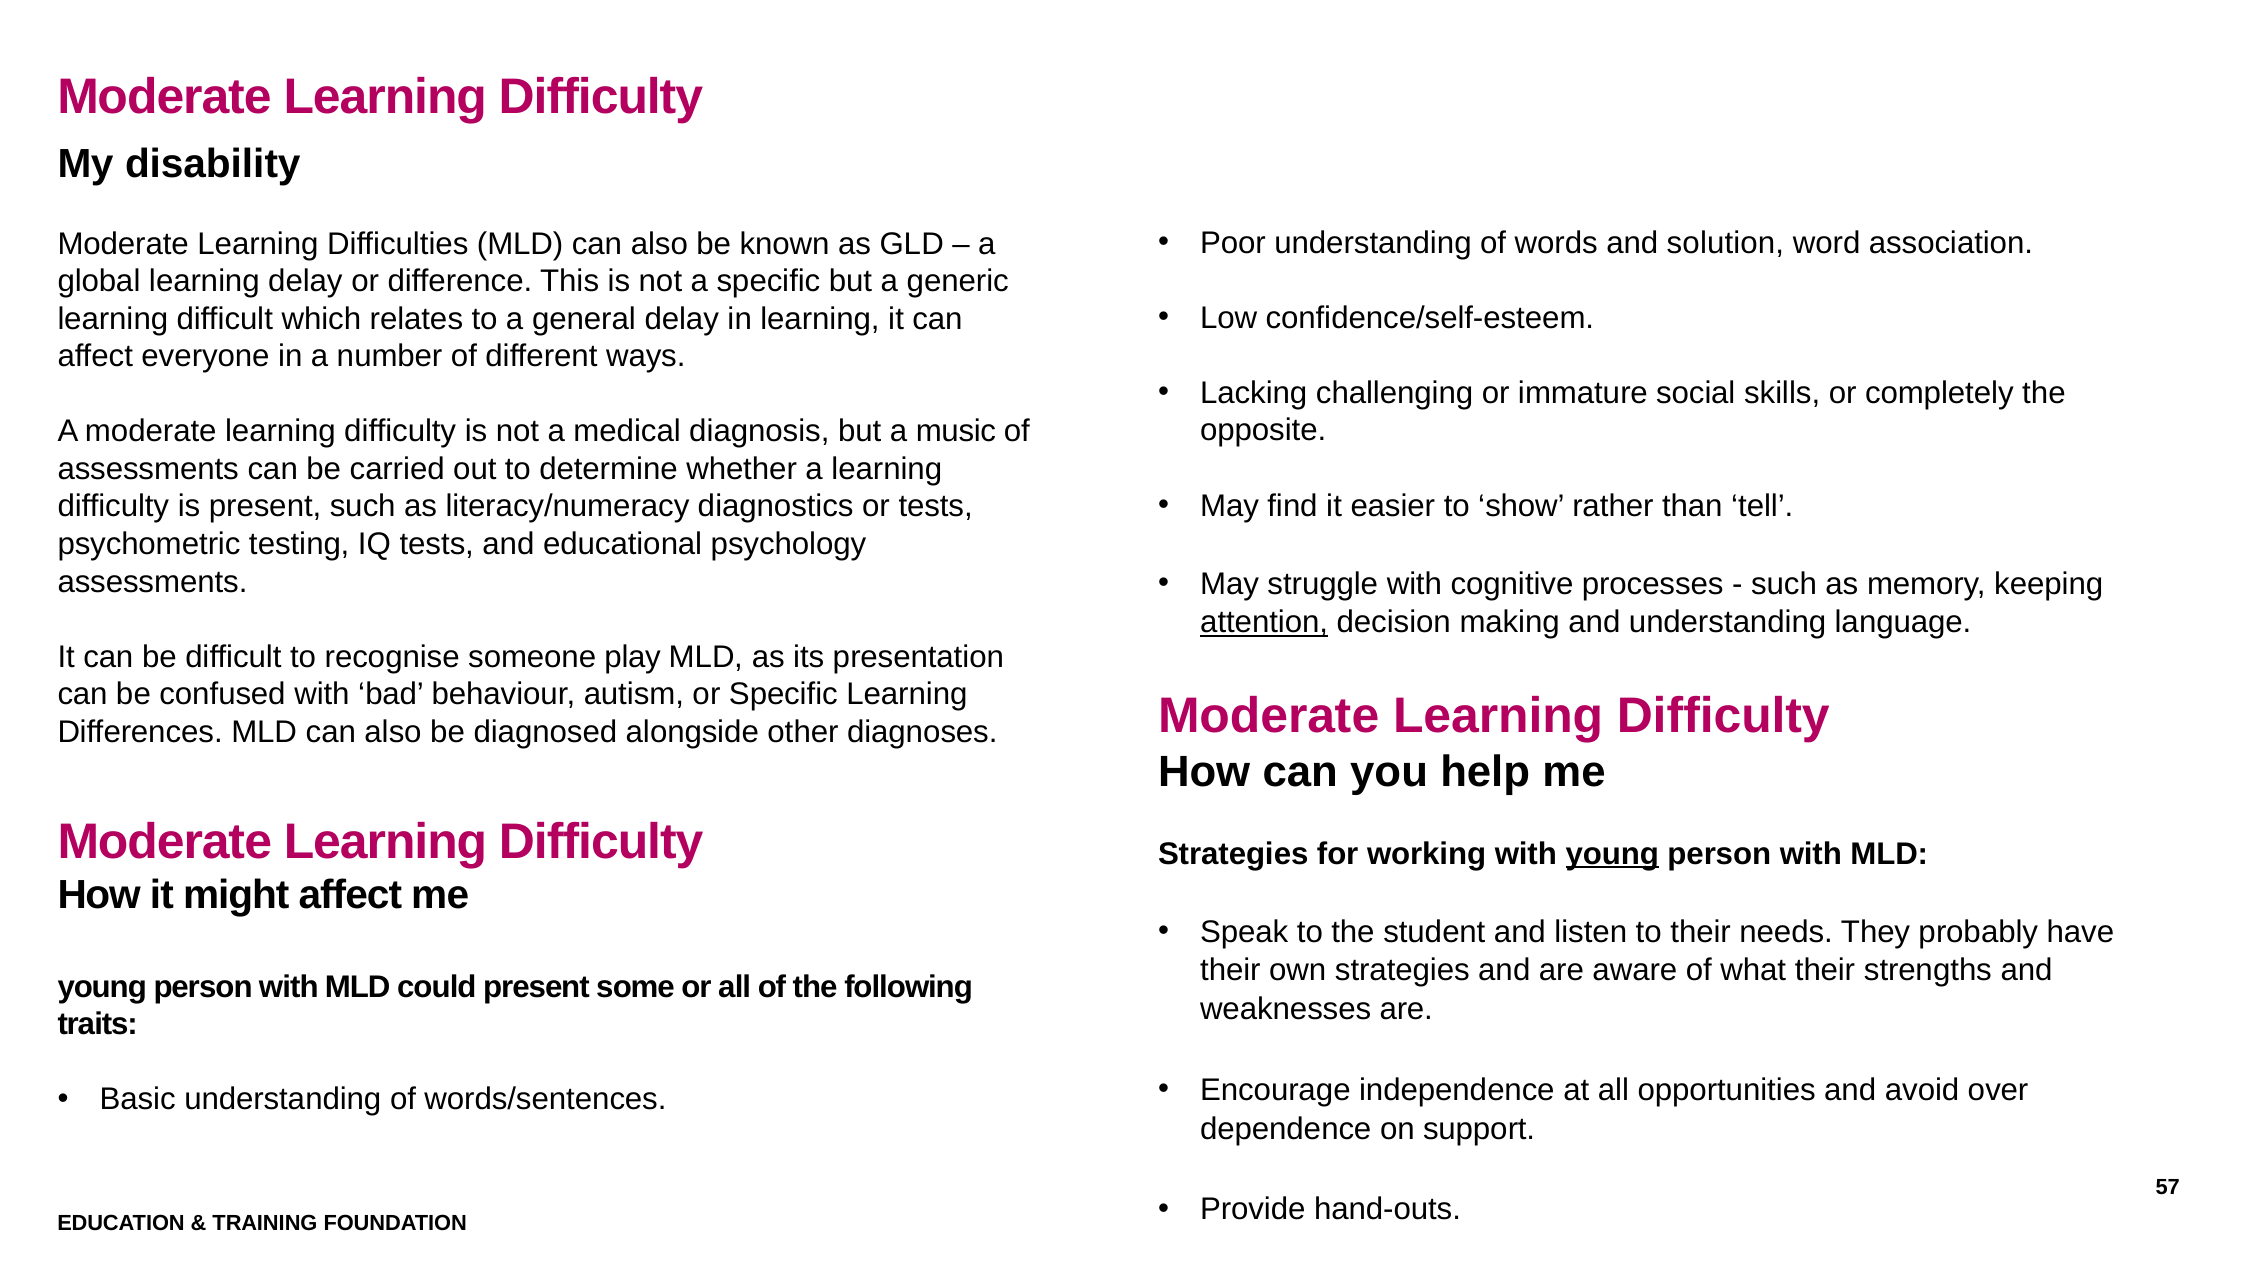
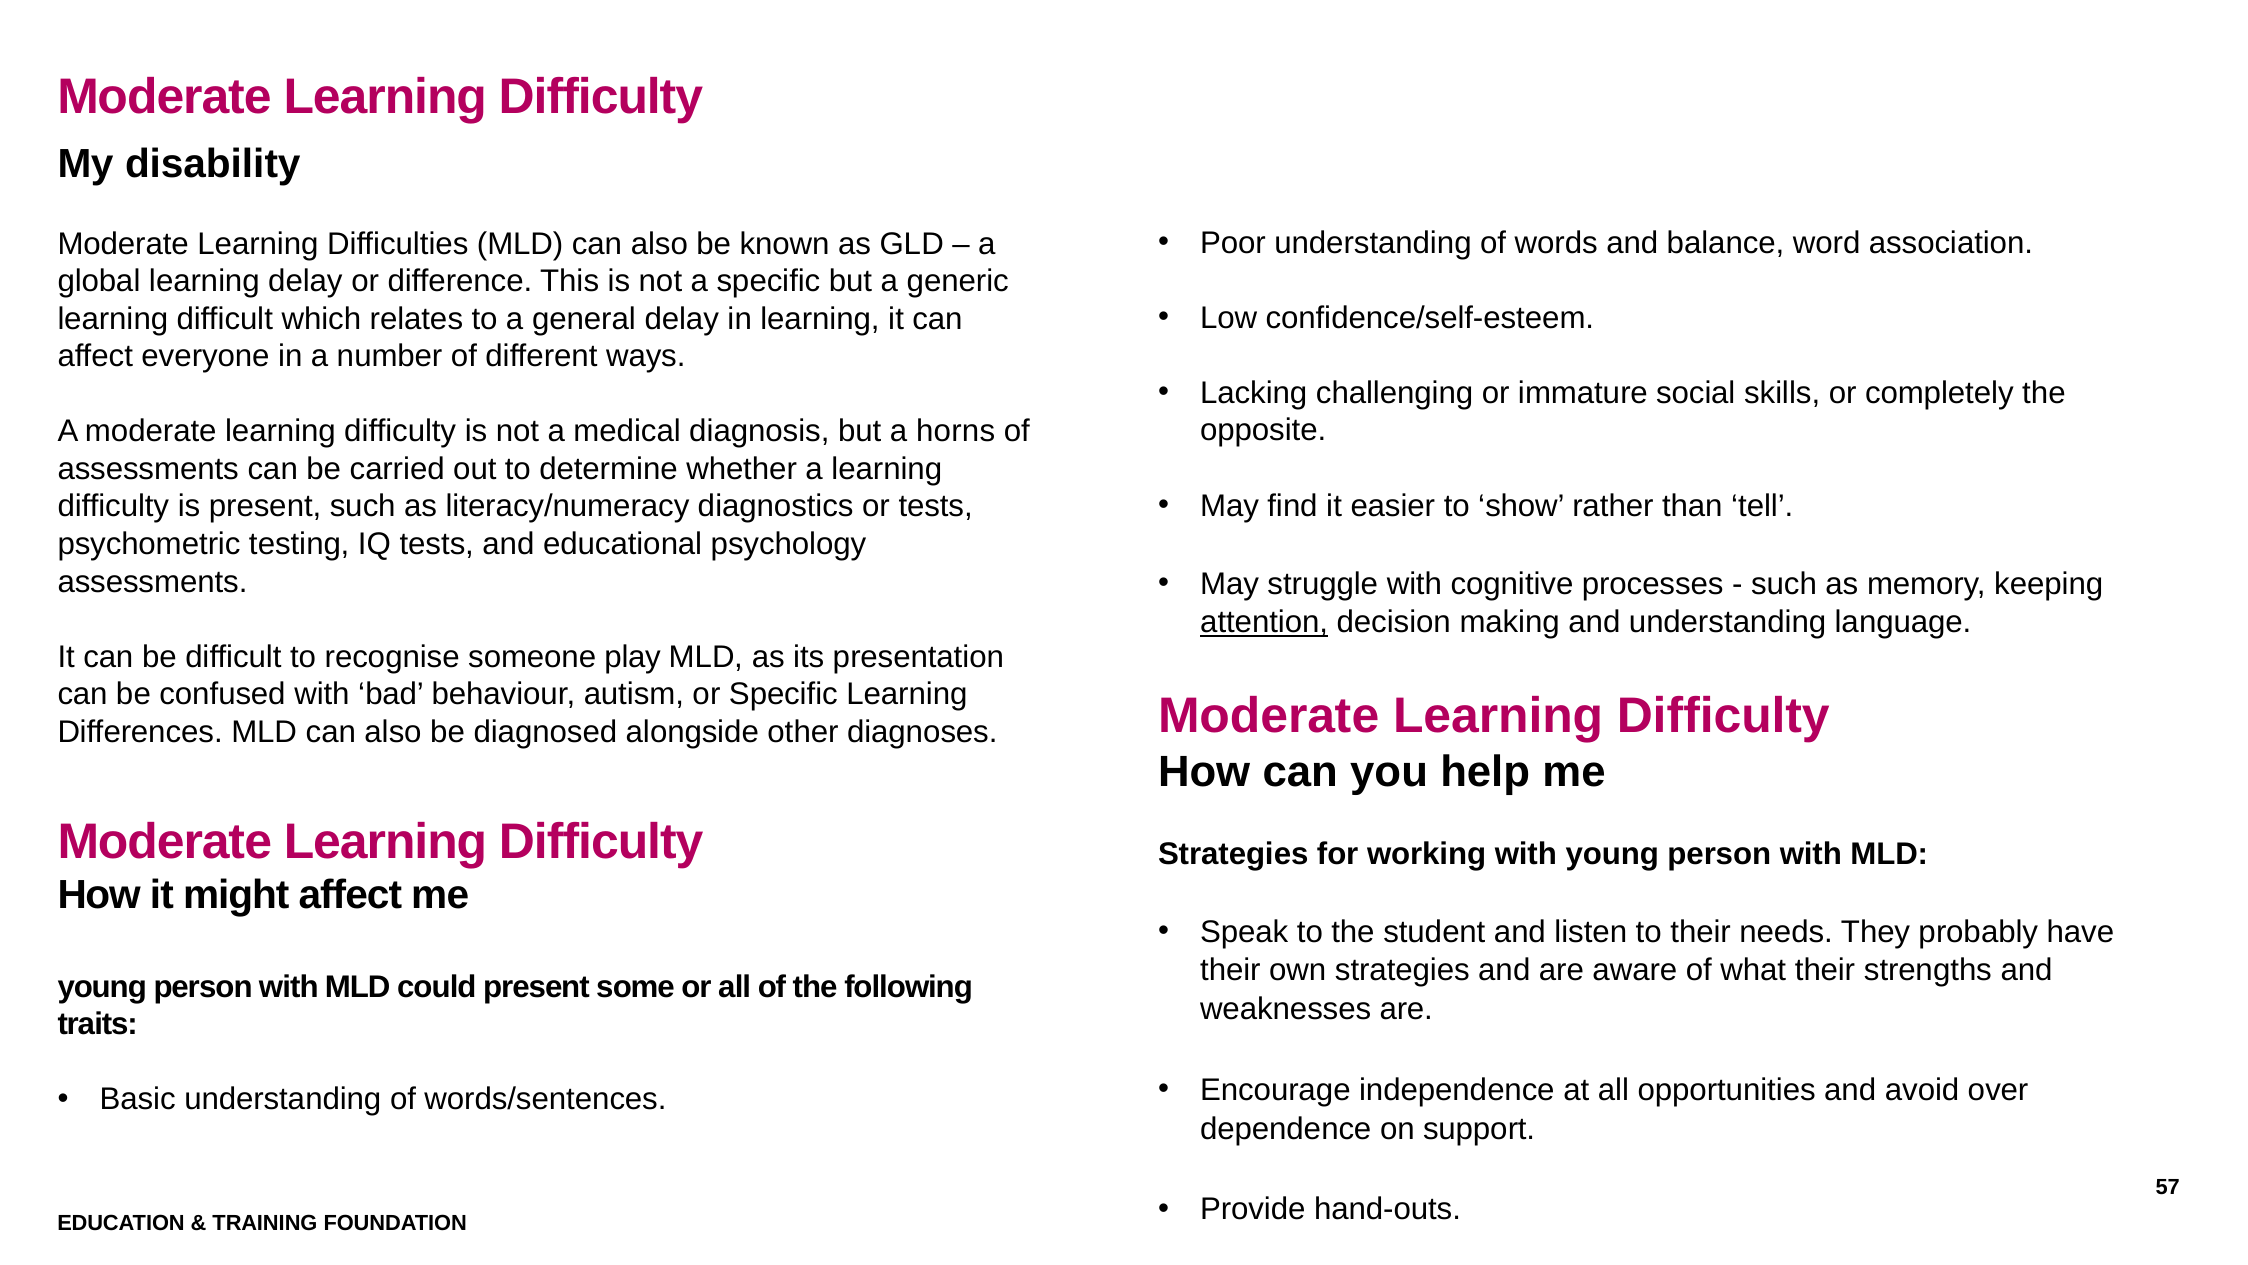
solution: solution -> balance
music: music -> horns
young at (1612, 854) underline: present -> none
